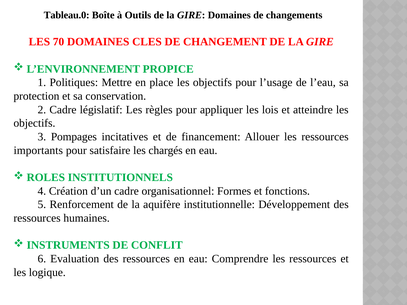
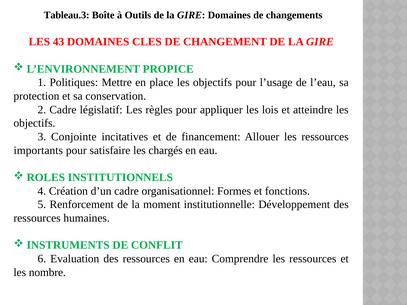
Tableau.0: Tableau.0 -> Tableau.3
70: 70 -> 43
Pompages: Pompages -> Conjointe
aquifère: aquifère -> moment
logique: logique -> nombre
